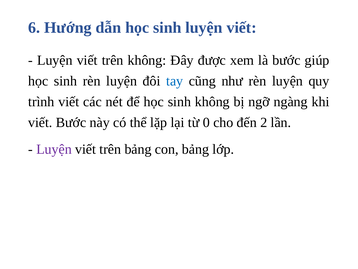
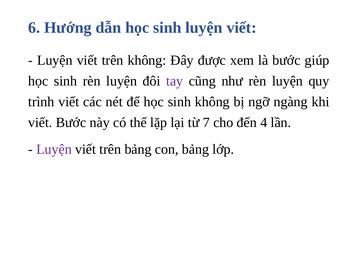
tay colour: blue -> purple
0: 0 -> 7
2: 2 -> 4
